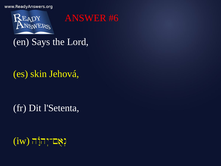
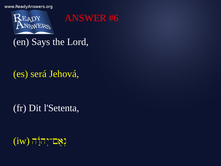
skin: skin -> será
